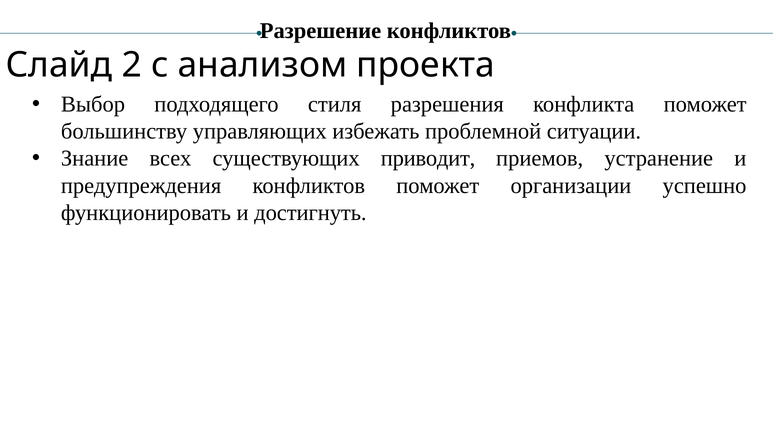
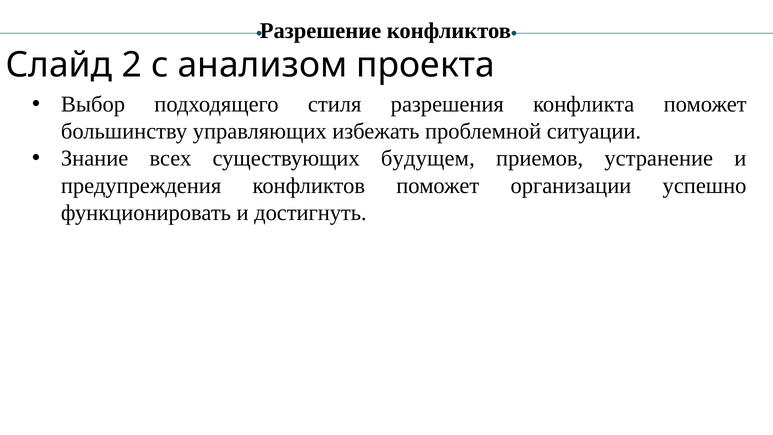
приводит: приводит -> будущем
